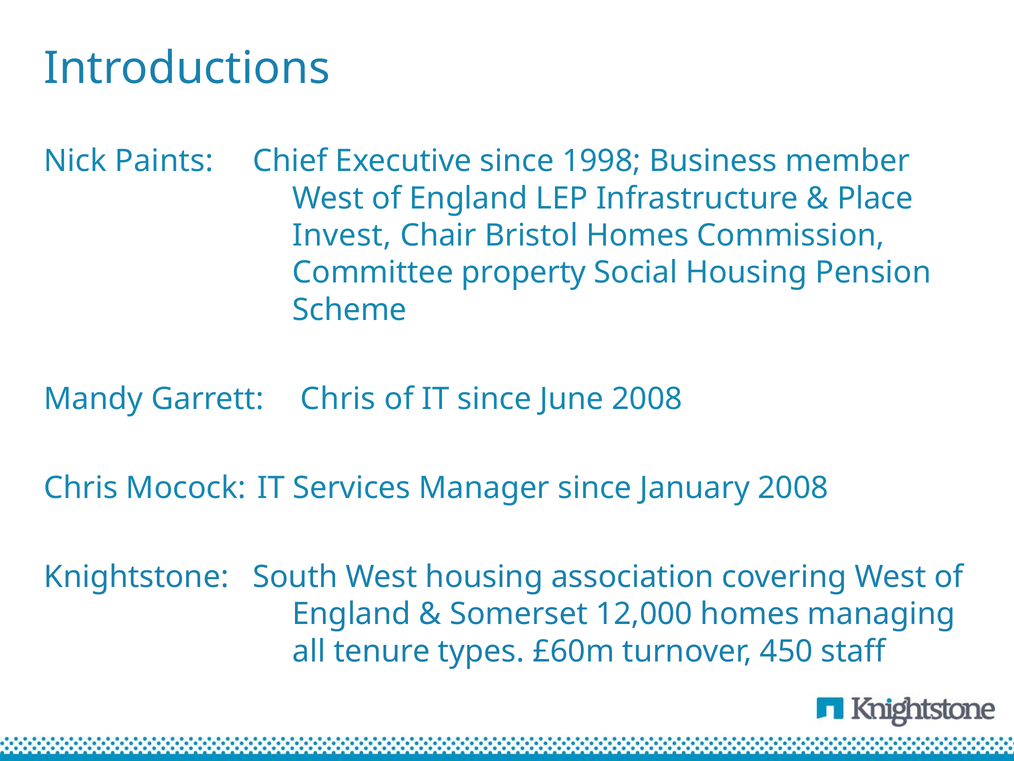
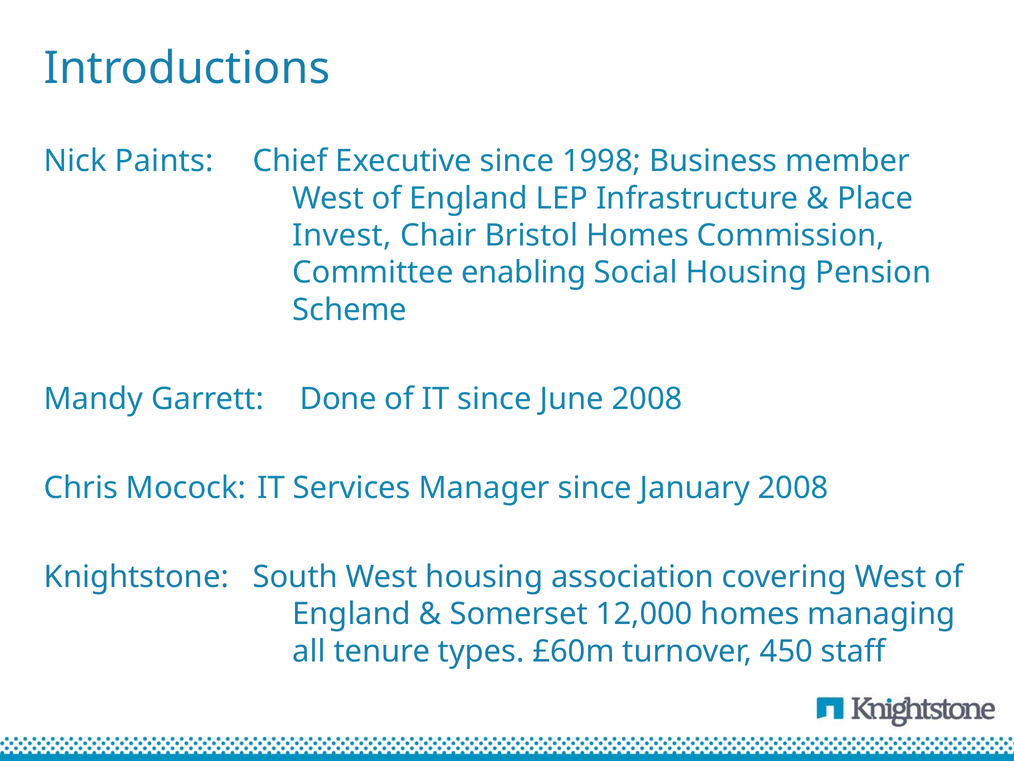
property: property -> enabling
Garrett Chris: Chris -> Done
